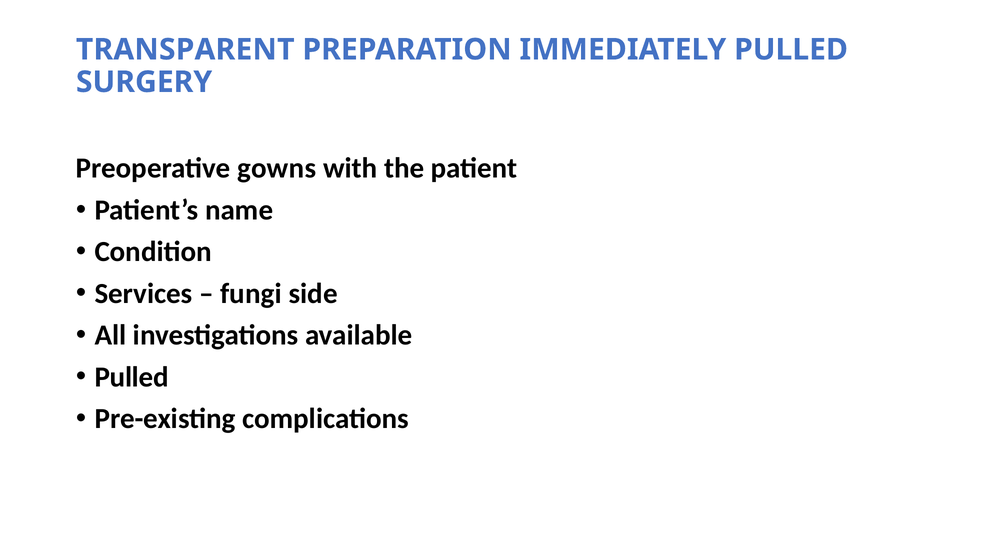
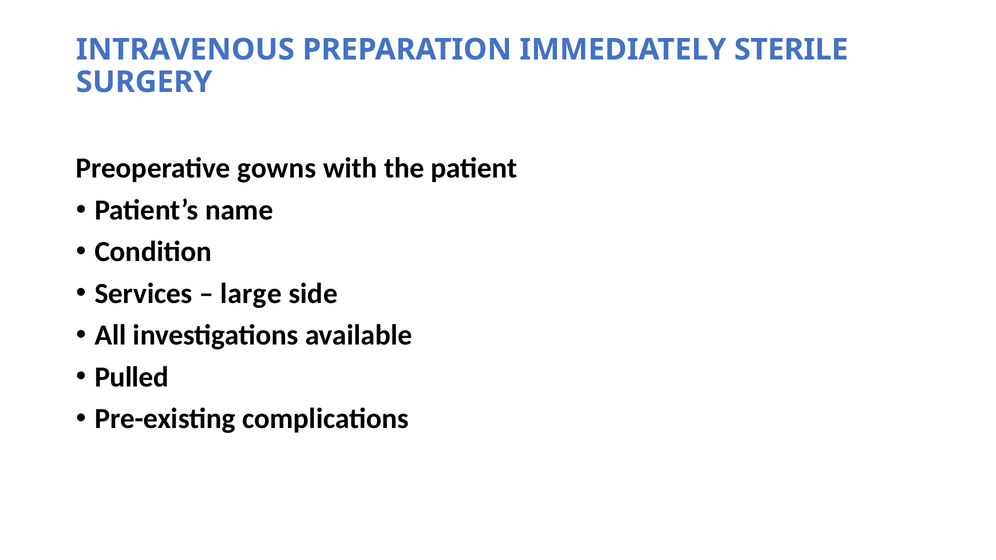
TRANSPARENT: TRANSPARENT -> INTRAVENOUS
IMMEDIATELY PULLED: PULLED -> STERILE
fungi: fungi -> large
